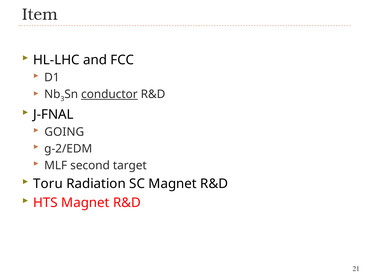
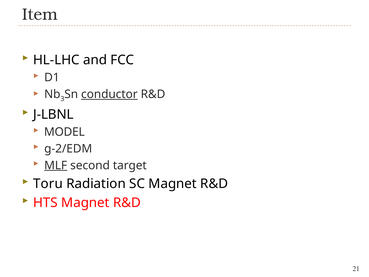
J-FNAL: J-FNAL -> J-LBNL
GOING: GOING -> MODEL
MLF underline: none -> present
